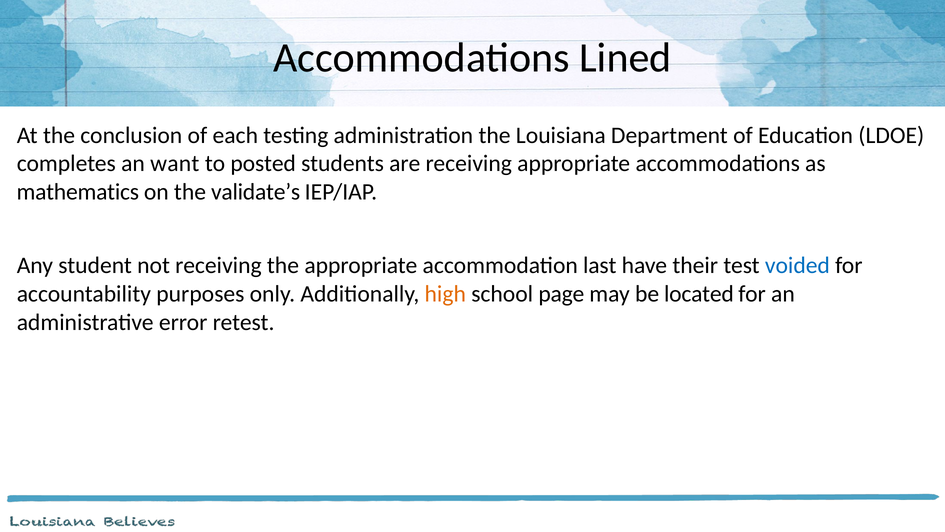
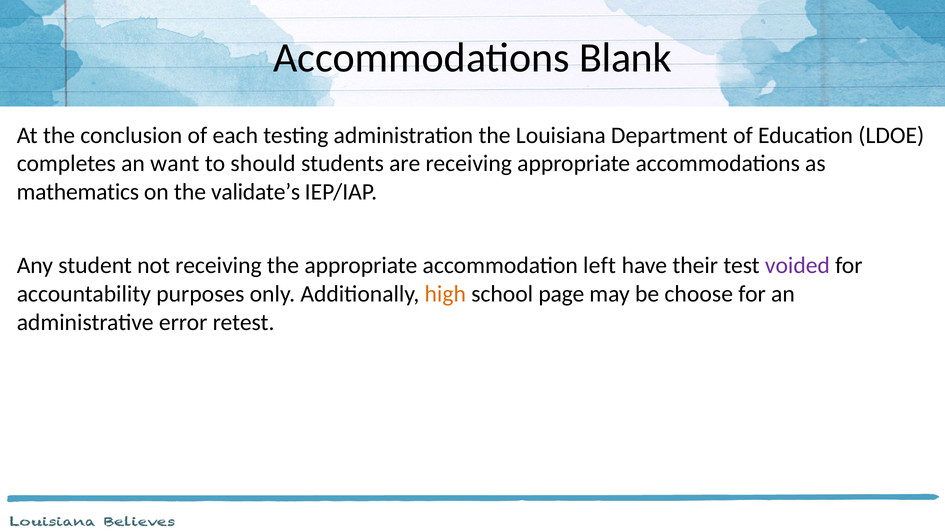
Lined: Lined -> Blank
posted: posted -> should
last: last -> left
voided colour: blue -> purple
located: located -> choose
